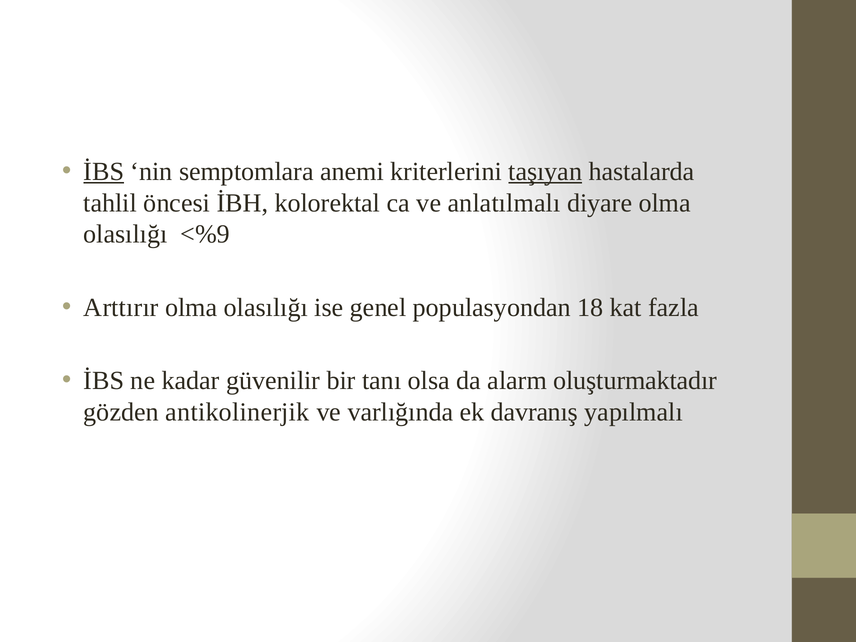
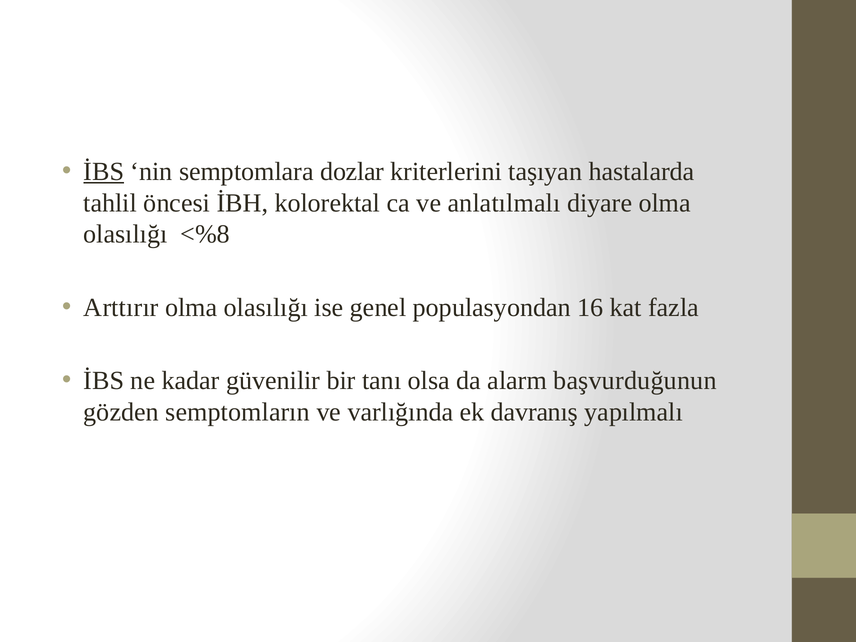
anemi: anemi -> dozlar
taşıyan underline: present -> none
<%9: <%9 -> <%8
18: 18 -> 16
oluşturmaktadır: oluşturmaktadır -> başvurduğunun
antikolinerjik: antikolinerjik -> semptomların
